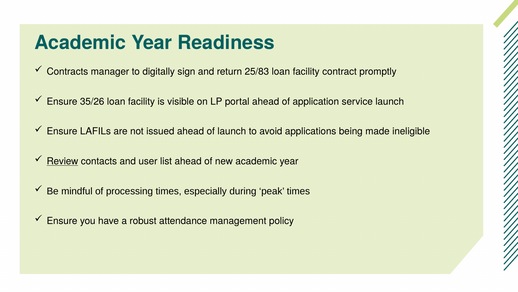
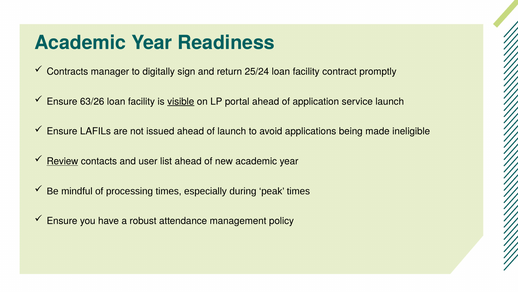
25/83: 25/83 -> 25/24
35/26: 35/26 -> 63/26
visible underline: none -> present
